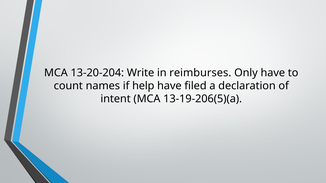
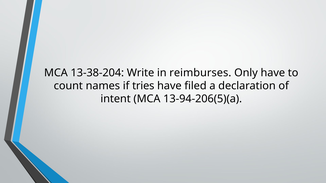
13-20-204: 13-20-204 -> 13-38-204
help: help -> tries
13-19-206(5)(a: 13-19-206(5)(a -> 13-94-206(5)(a
